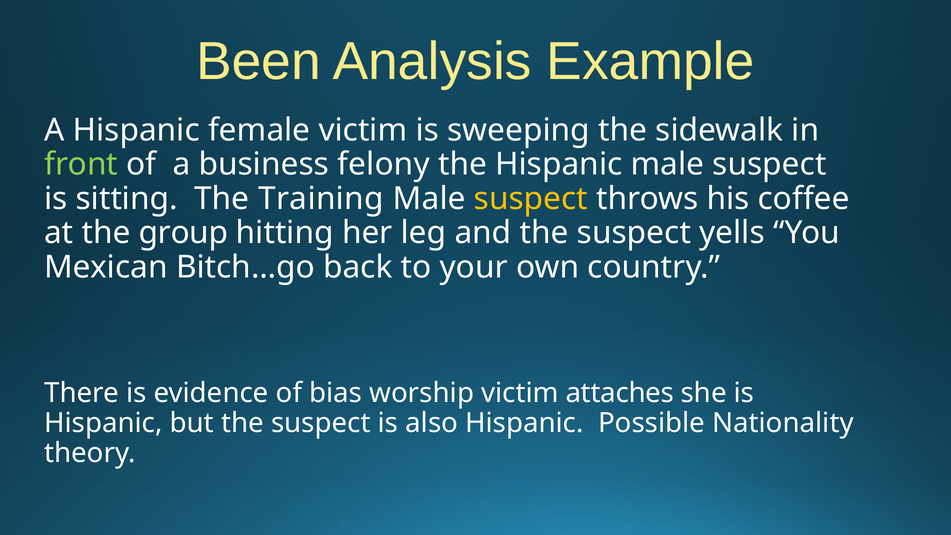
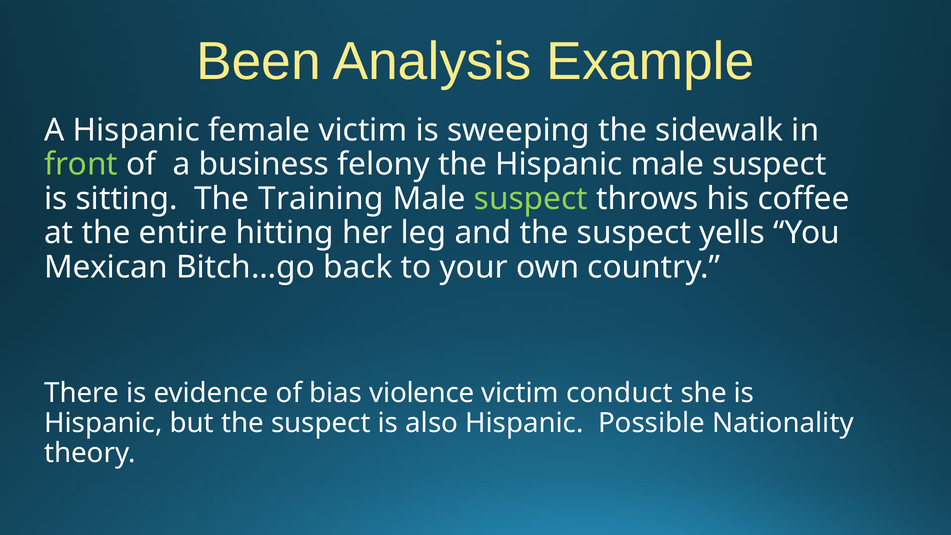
suspect at (531, 199) colour: yellow -> light green
group: group -> entire
worship: worship -> violence
attaches: attaches -> conduct
